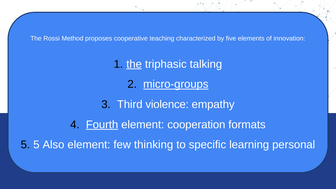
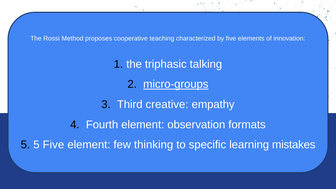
the at (134, 64) underline: present -> none
violence: violence -> creative
Fourth underline: present -> none
cooperation: cooperation -> observation
5 Also: Also -> Five
personal: personal -> mistakes
